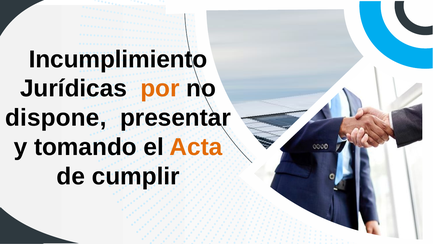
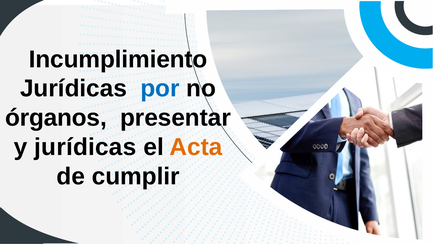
por colour: orange -> blue
dispone: dispone -> órganos
y tomando: tomando -> jurídicas
